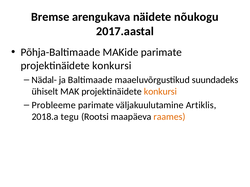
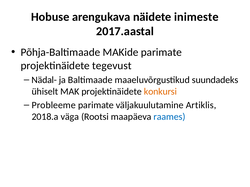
Bremse: Bremse -> Hobuse
nõukogu: nõukogu -> inimeste
konkursi at (112, 66): konkursi -> tegevust
tegu: tegu -> väga
raames colour: orange -> blue
